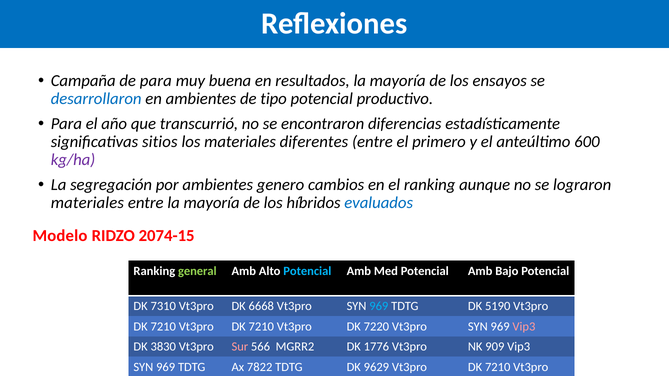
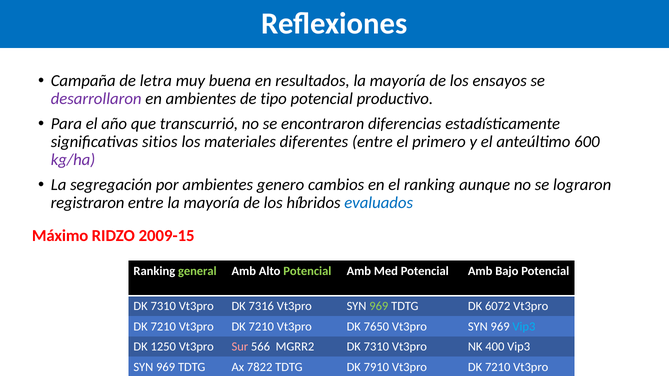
de para: para -> letra
desarrollaron colour: blue -> purple
materiales at (87, 203): materiales -> registraron
Modelo: Modelo -> Máximo
2074-15: 2074-15 -> 2009-15
Potencial at (307, 271) colour: light blue -> light green
6668: 6668 -> 7316
969 at (379, 306) colour: light blue -> light green
5190: 5190 -> 6072
7220: 7220 -> 7650
Vip3 at (524, 327) colour: pink -> light blue
3830: 3830 -> 1250
MGRR2 DK 1776: 1776 -> 7310
909: 909 -> 400
9629: 9629 -> 7910
